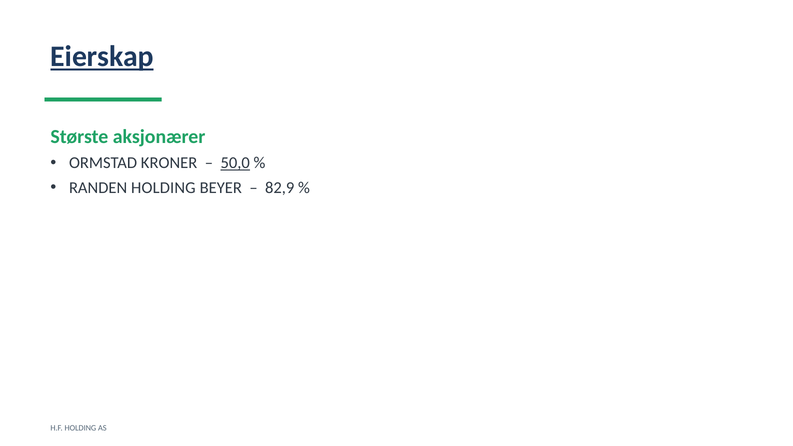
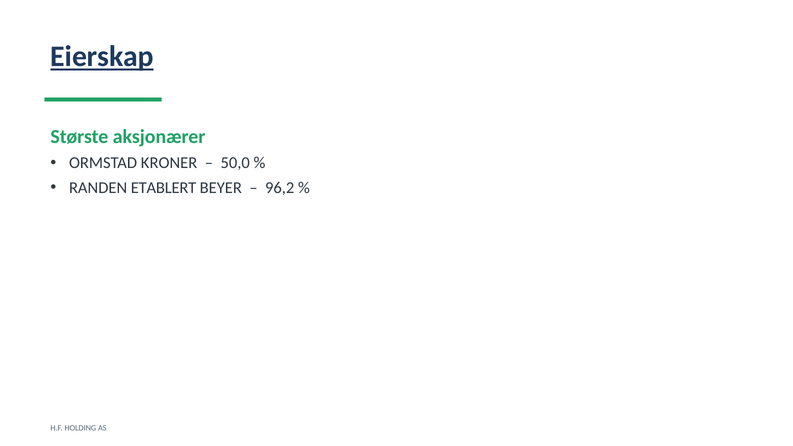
50,0 underline: present -> none
RANDEN HOLDING: HOLDING -> ETABLERT
82,9: 82,9 -> 96,2
